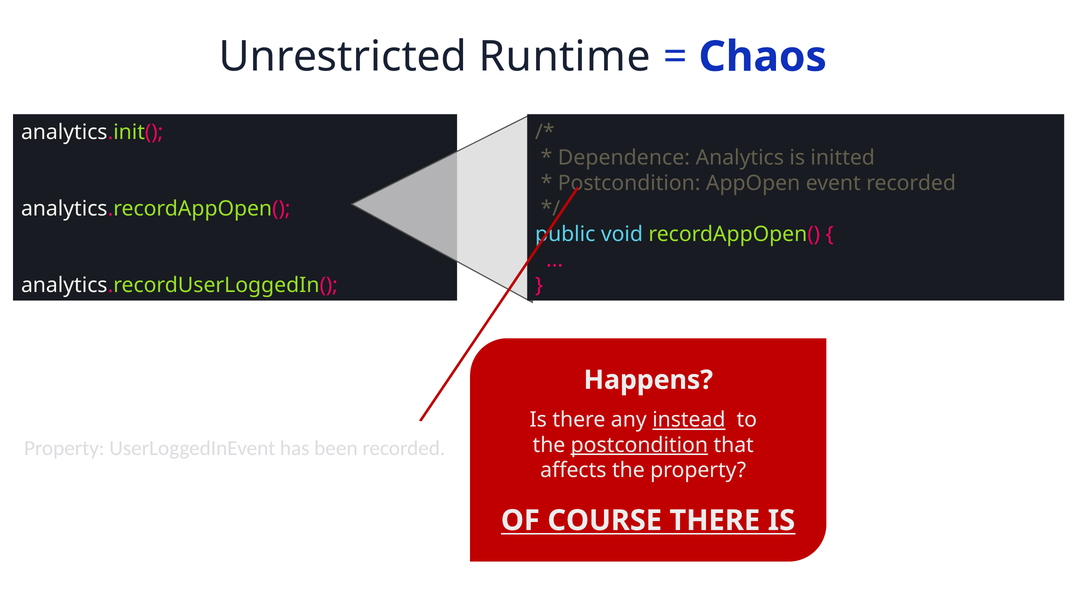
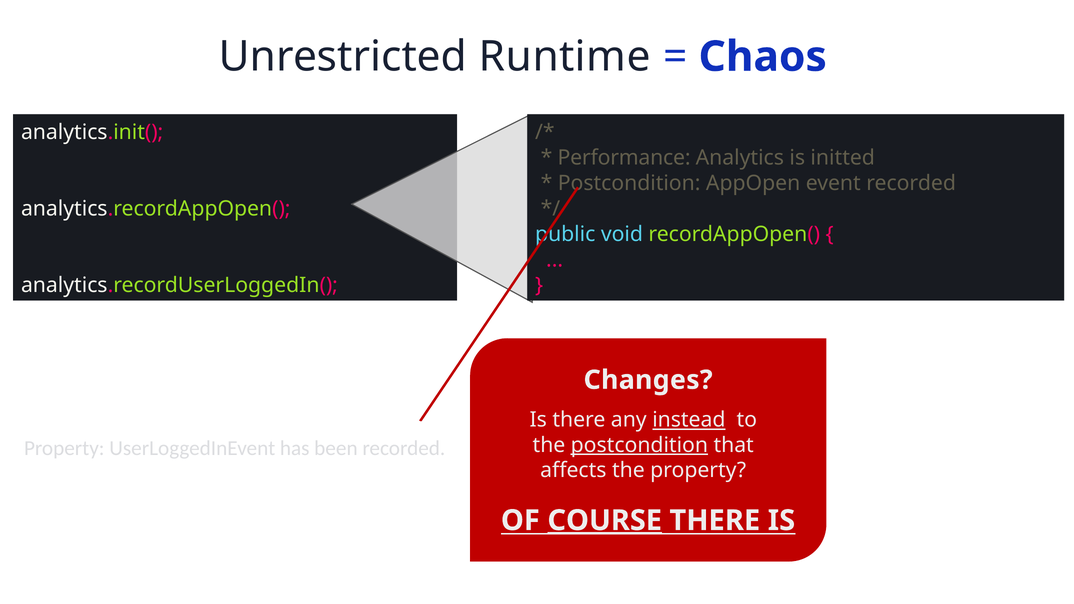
Dependence: Dependence -> Performance
Happens: Happens -> Changes
COURSE underline: none -> present
